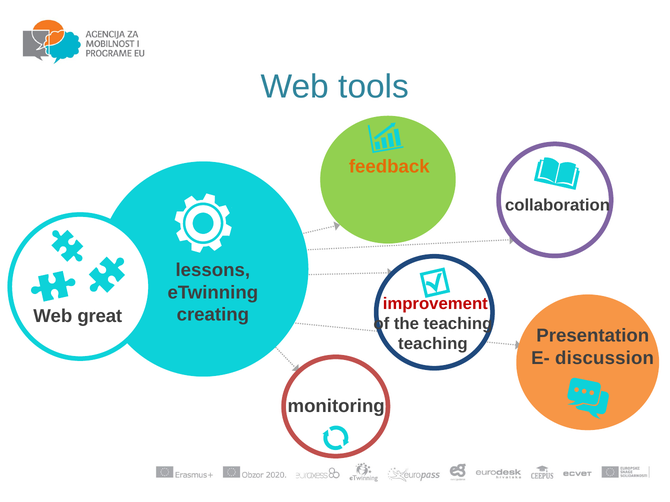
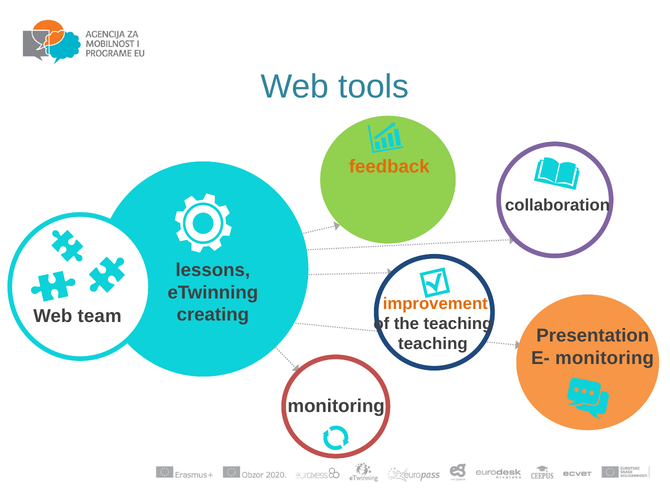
improvement colour: red -> orange
great: great -> team
E- discussion: discussion -> monitoring
